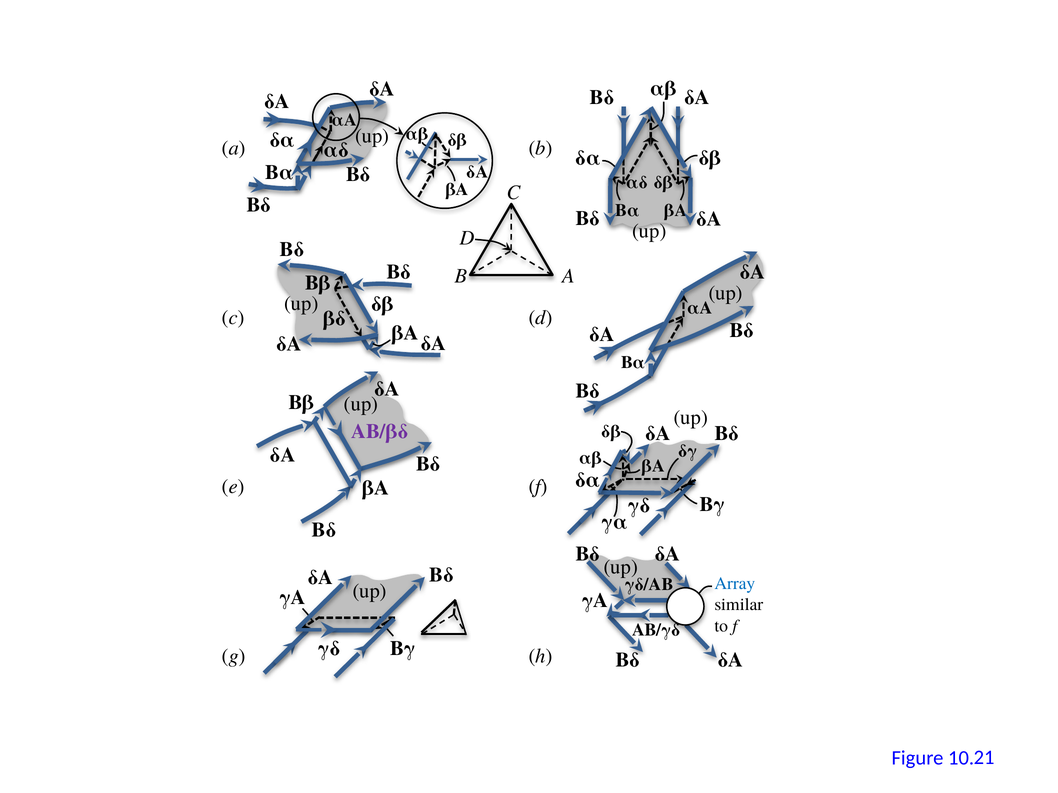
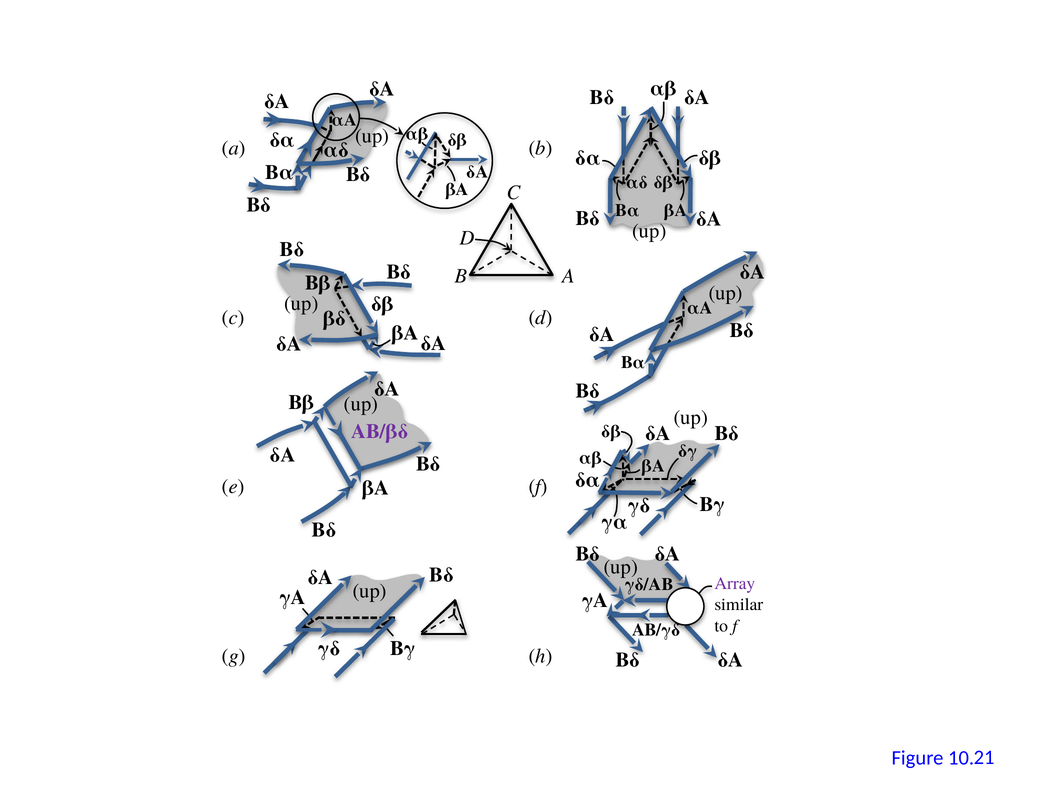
Array colour: blue -> purple
